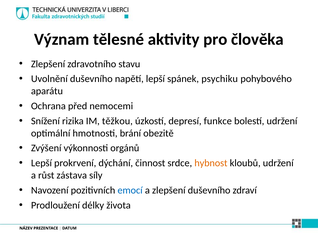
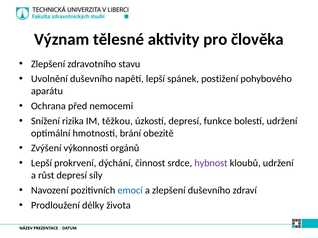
psychiku: psychiku -> postižení
hybnost colour: orange -> purple
růst zástava: zástava -> depresí
